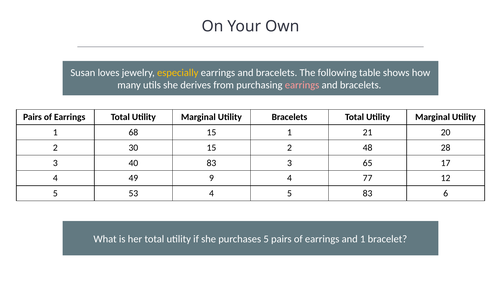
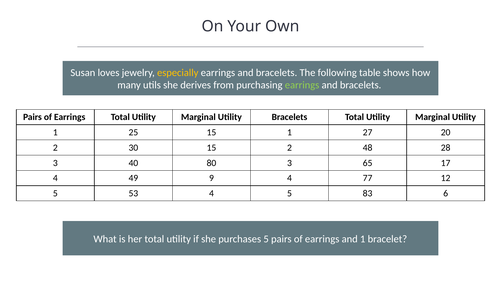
earrings at (302, 85) colour: pink -> light green
68: 68 -> 25
21: 21 -> 27
40 83: 83 -> 80
